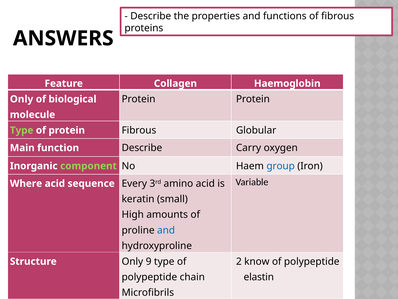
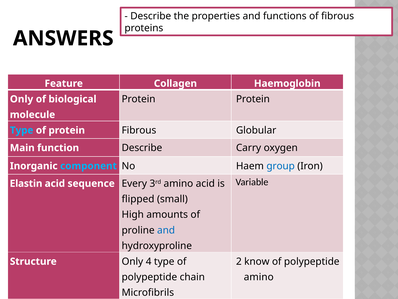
Type at (22, 130) colour: light green -> light blue
component colour: light green -> light blue
Where at (26, 183): Where -> Elastin
keratin: keratin -> flipped
9: 9 -> 4
elastin at (259, 277): elastin -> amino
